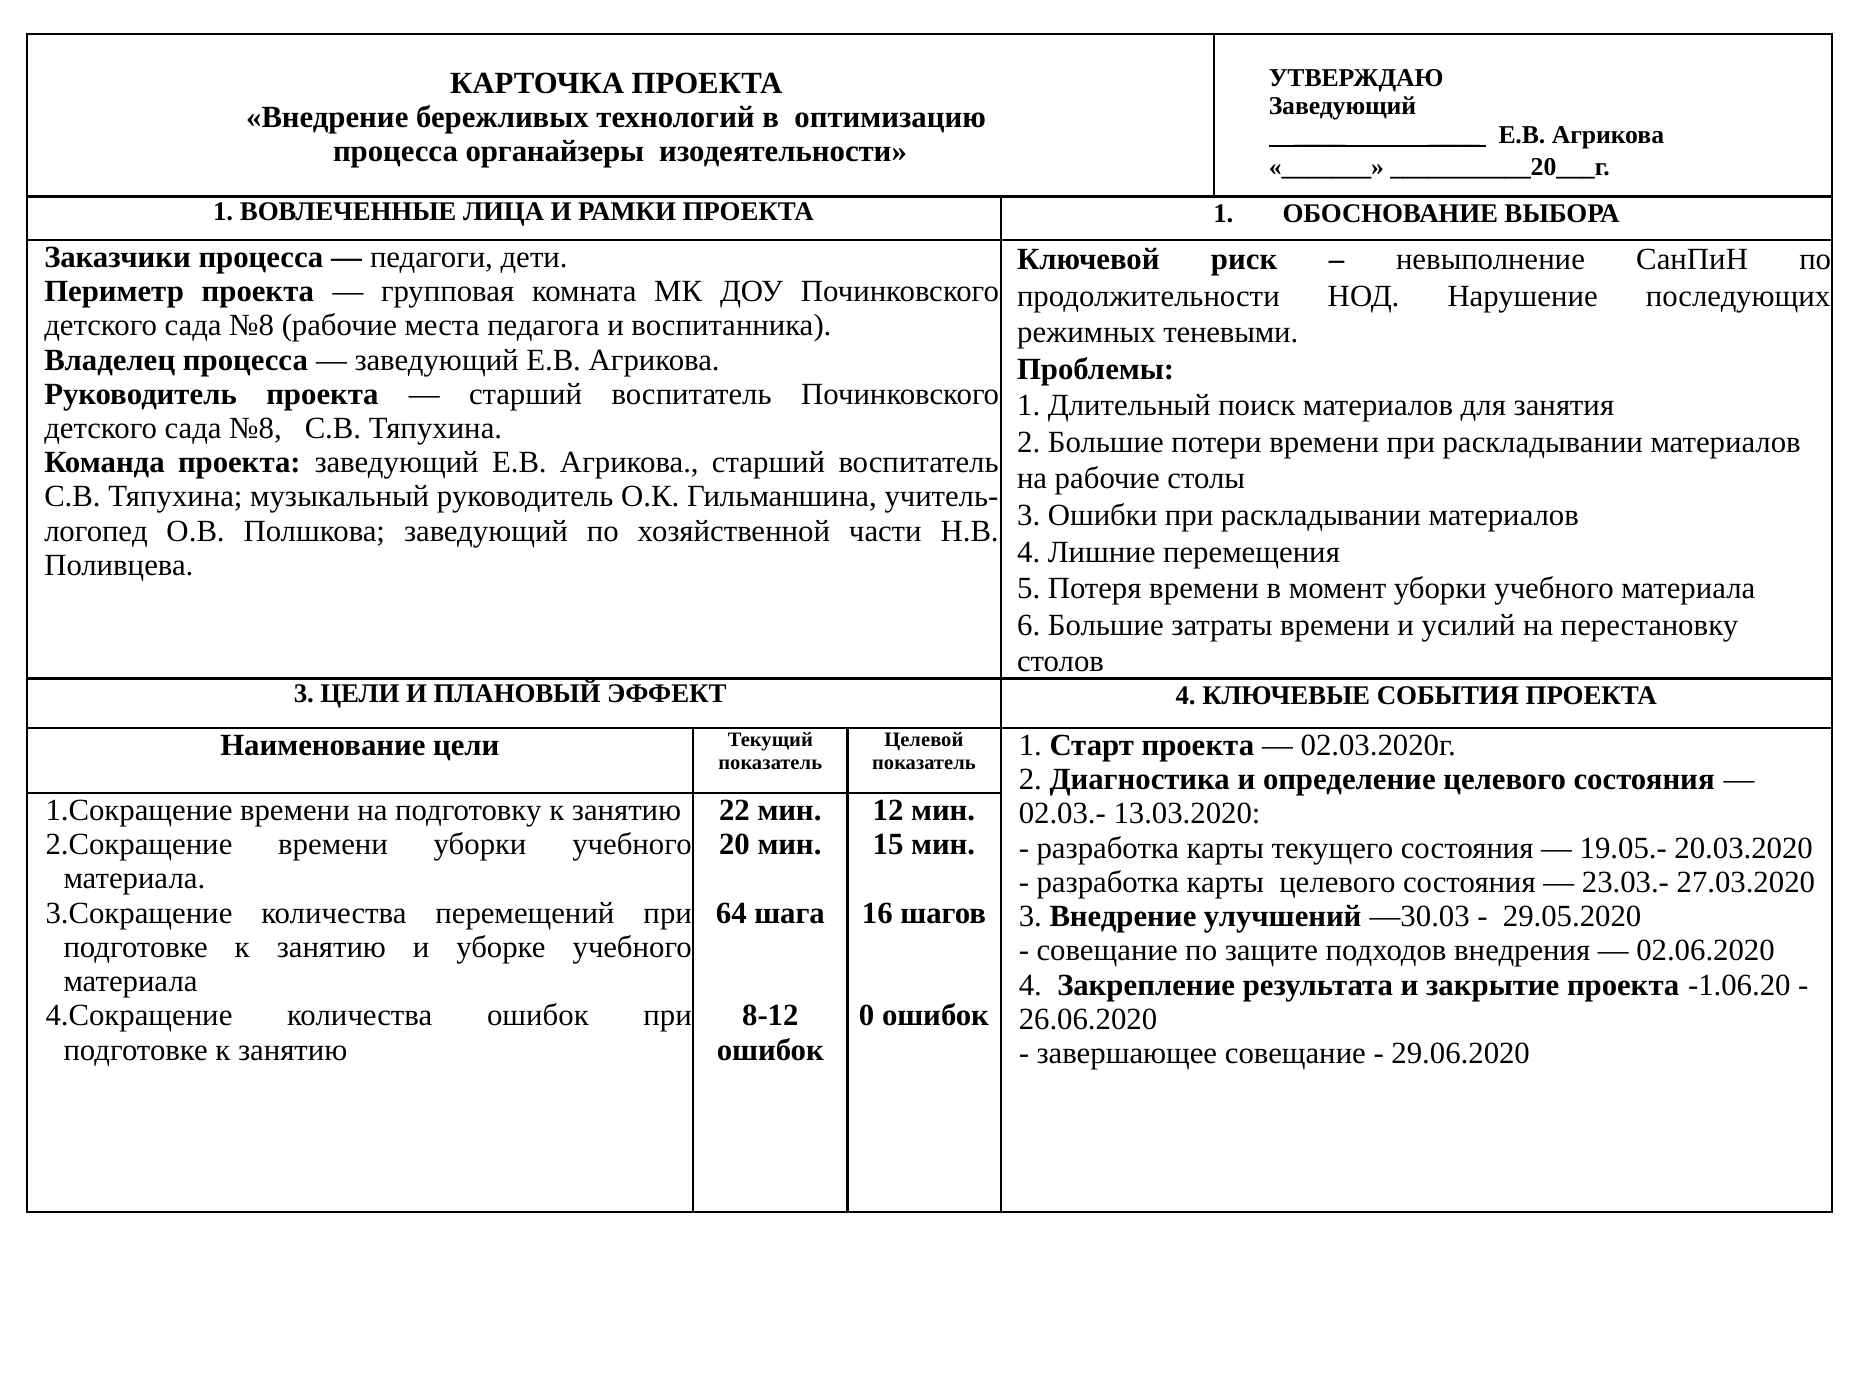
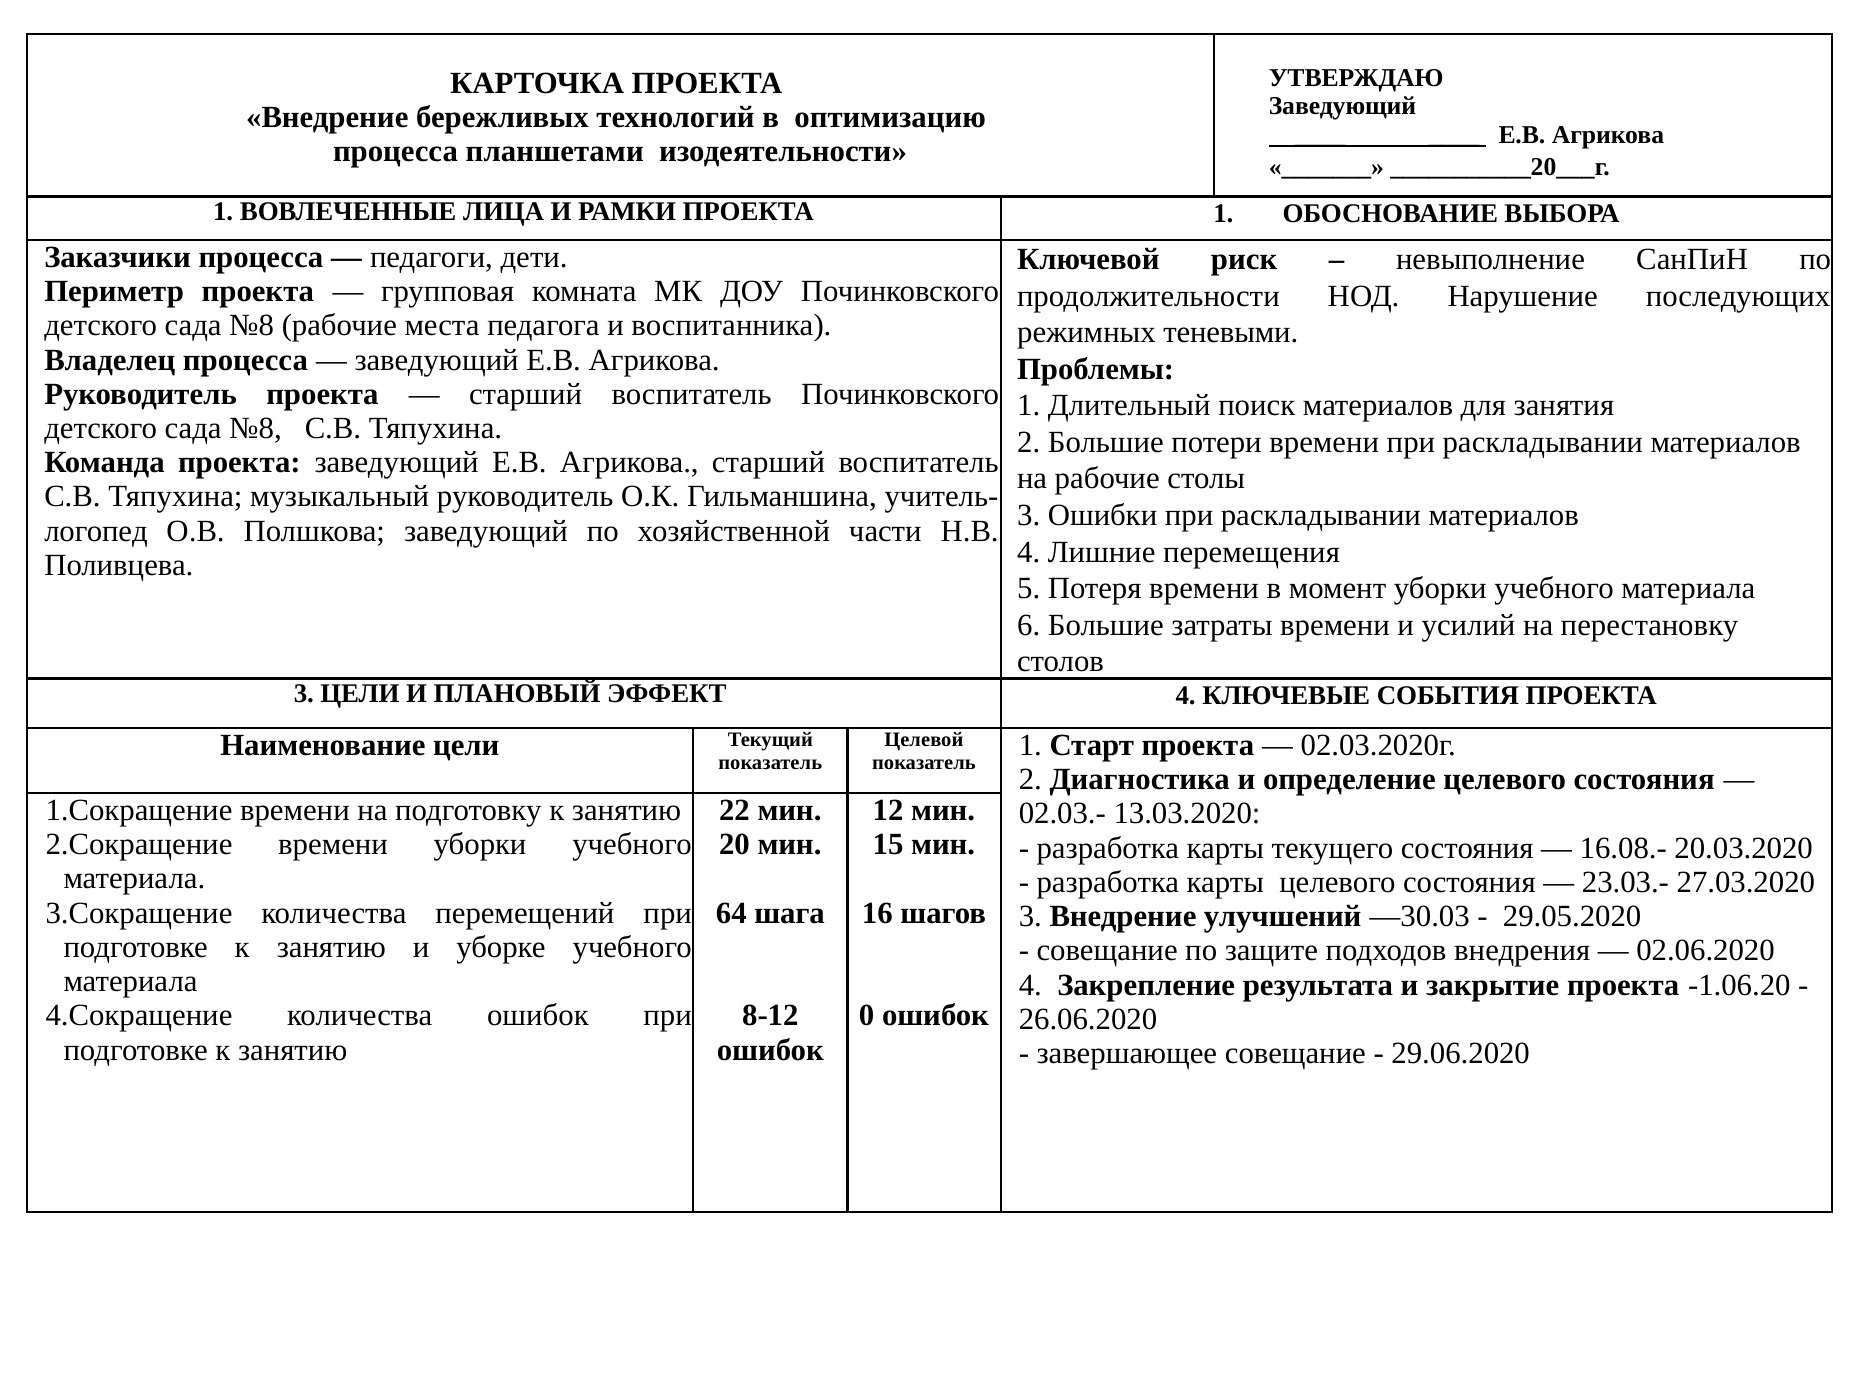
органайзеры: органайзеры -> планшетами
19.05.-: 19.05.- -> 16.08.-
